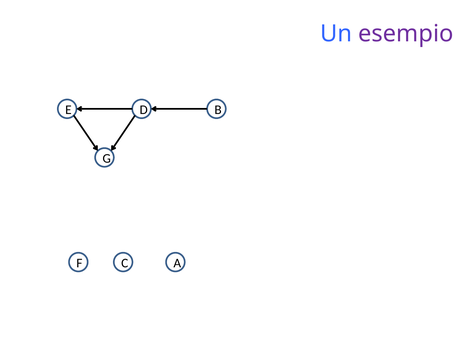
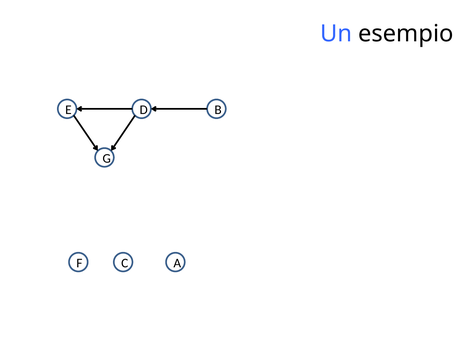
esempio colour: purple -> black
